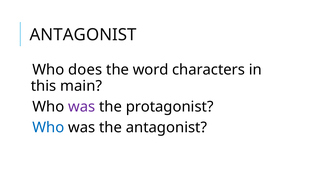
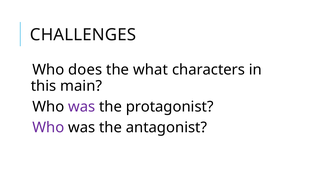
ANTAGONIST at (83, 35): ANTAGONIST -> CHALLENGES
word: word -> what
Who at (48, 128) colour: blue -> purple
